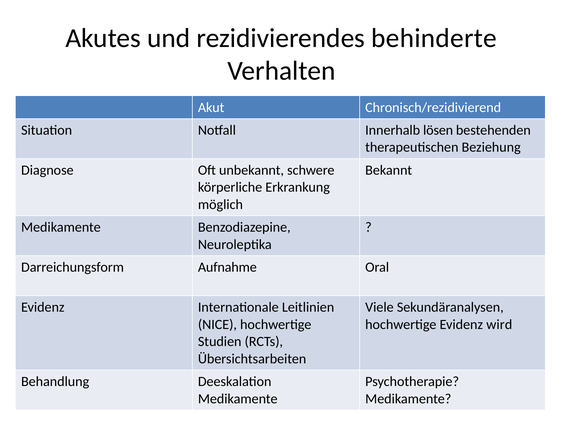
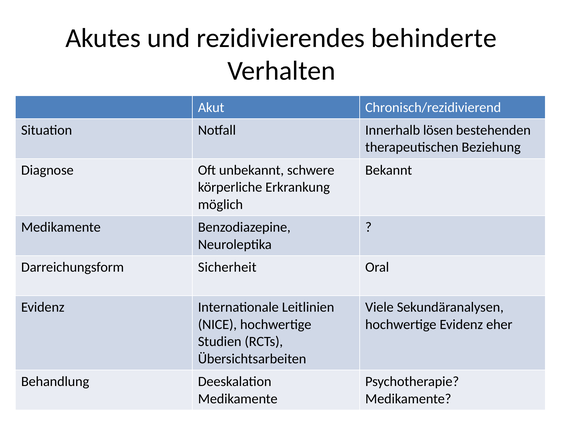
Aufnahme: Aufnahme -> Sicherheit
wird: wird -> eher
